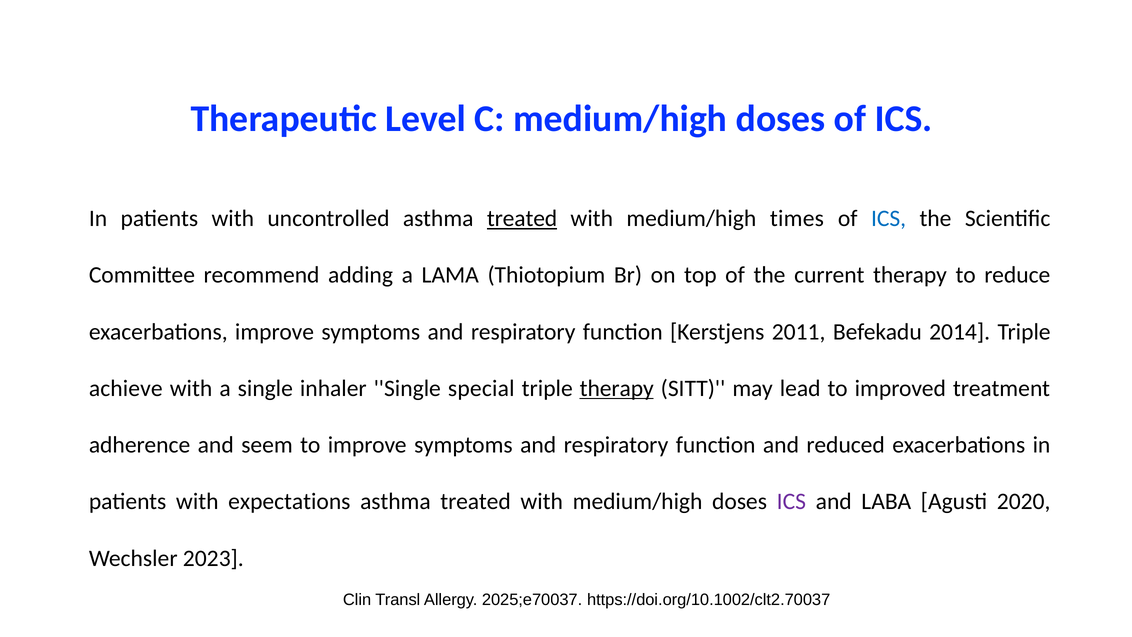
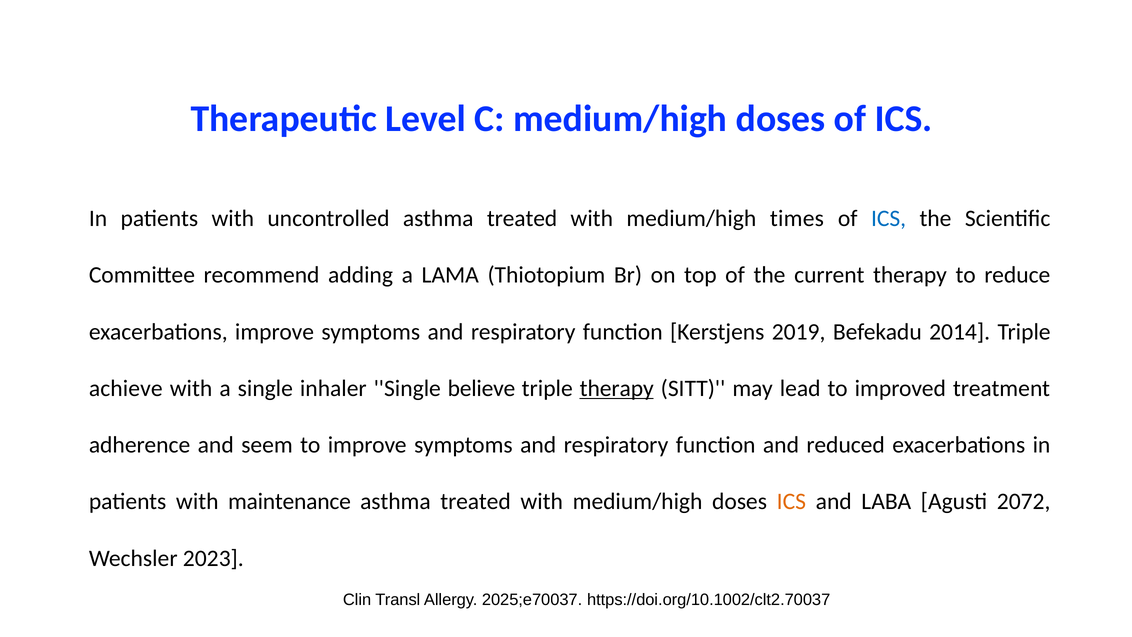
treated at (522, 218) underline: present -> none
2011: 2011 -> 2019
special: special -> believe
expectations: expectations -> maintenance
ICS at (791, 501) colour: purple -> orange
2020: 2020 -> 2072
